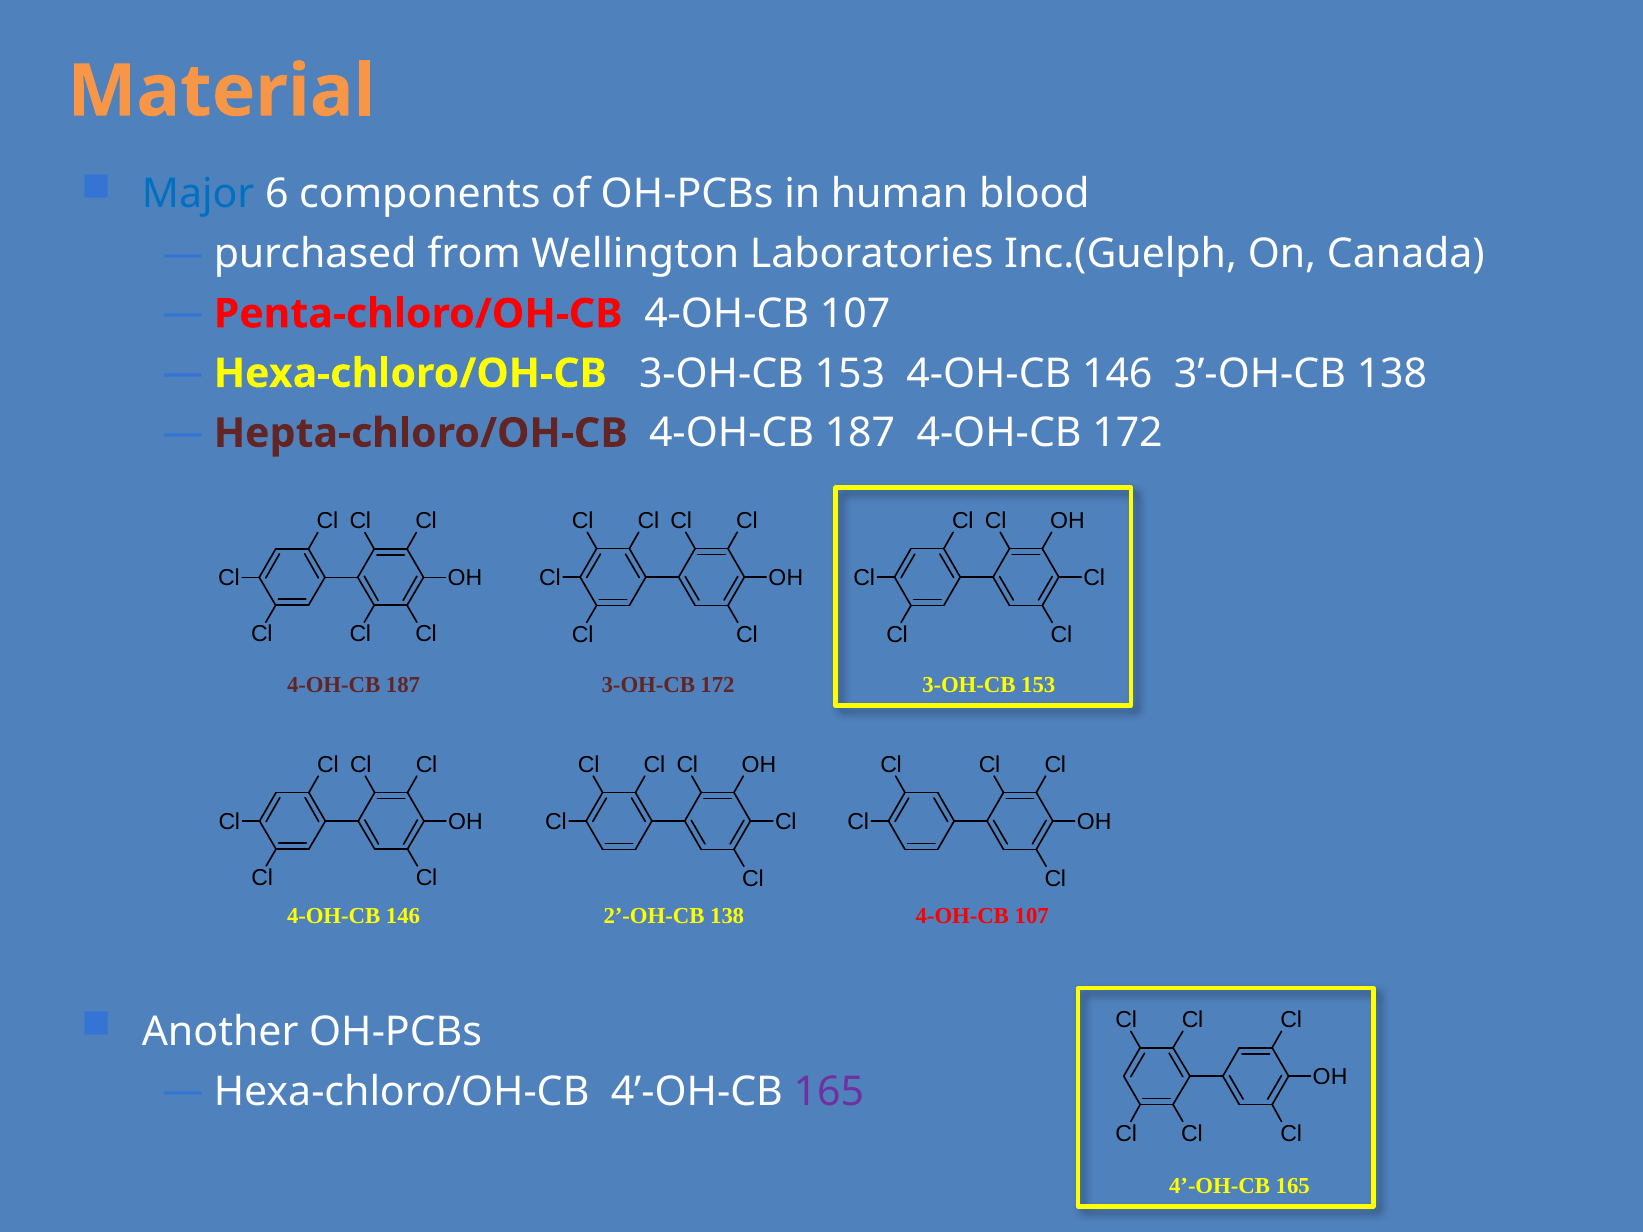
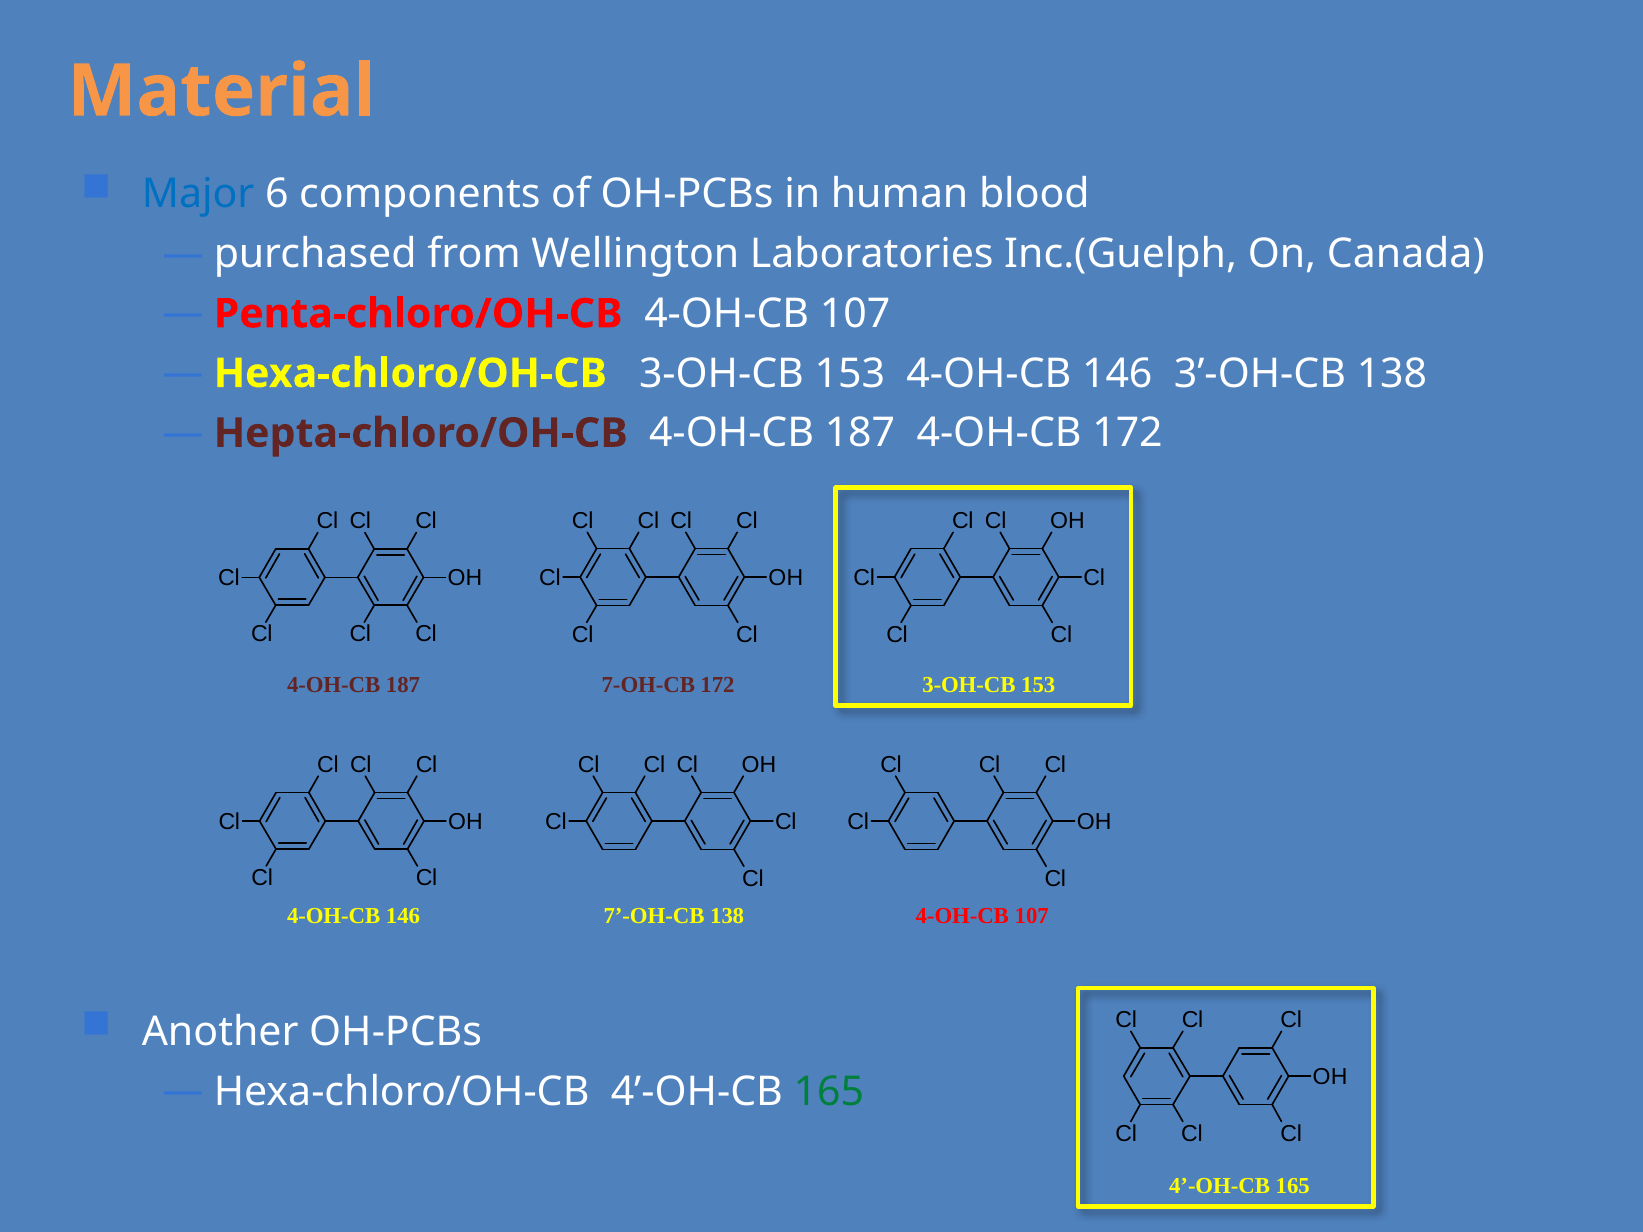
3-OH-CB at (648, 685): 3-OH-CB -> 7-OH-CB
2’-OH-CB: 2’-OH-CB -> 7’-OH-CB
165 at (829, 1092) colour: purple -> green
